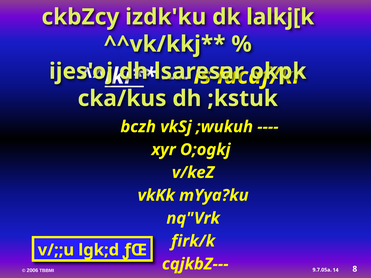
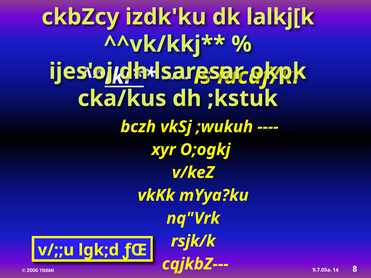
firk/k: firk/k -> rsjk/k
